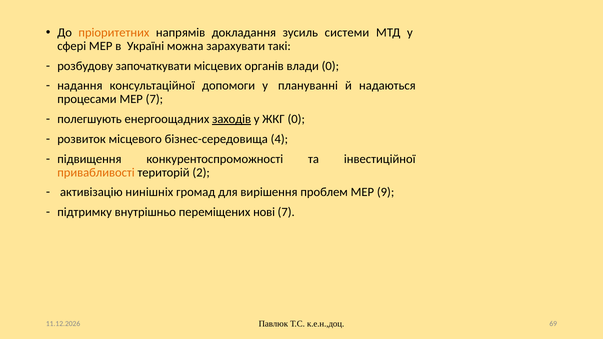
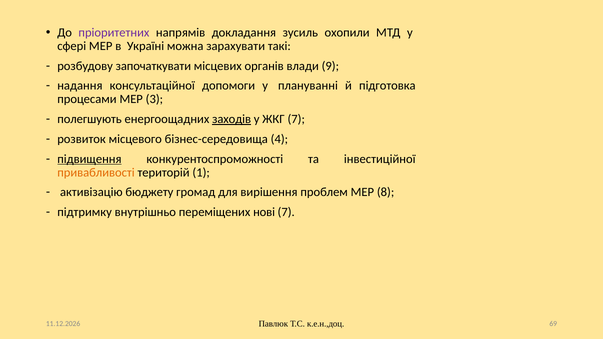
пріоритетних colour: orange -> purple
системи: системи -> охопили
влади 0: 0 -> 9
надаються: надаються -> підготовка
МЕР 7: 7 -> 3
ЖКГ 0: 0 -> 7
підвищення underline: none -> present
2: 2 -> 1
нинішніх: нинішніх -> бюджету
9: 9 -> 8
